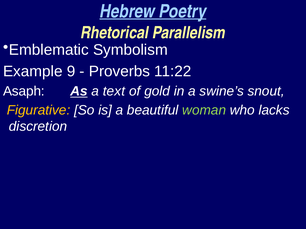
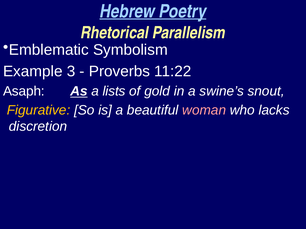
9: 9 -> 3
text: text -> lists
woman colour: light green -> pink
